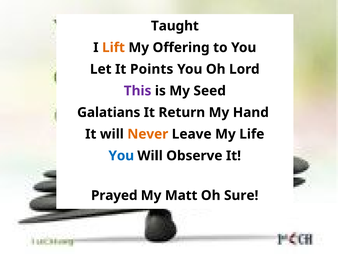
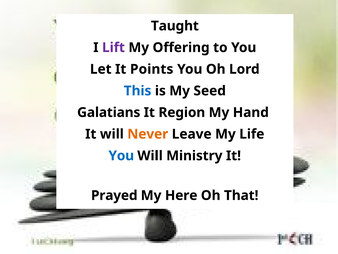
Lift colour: orange -> purple
This colour: purple -> blue
Return: Return -> Region
Observe: Observe -> Ministry
Matt: Matt -> Here
Sure: Sure -> That
